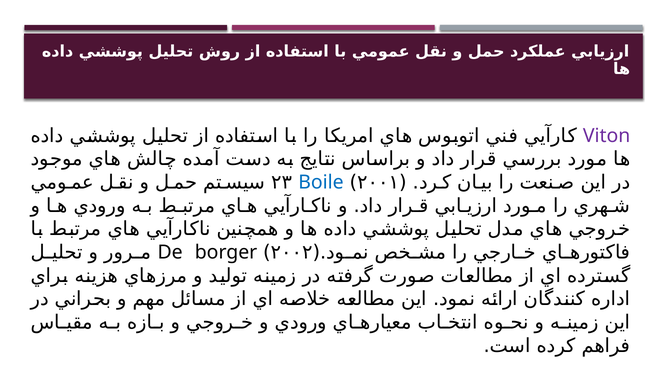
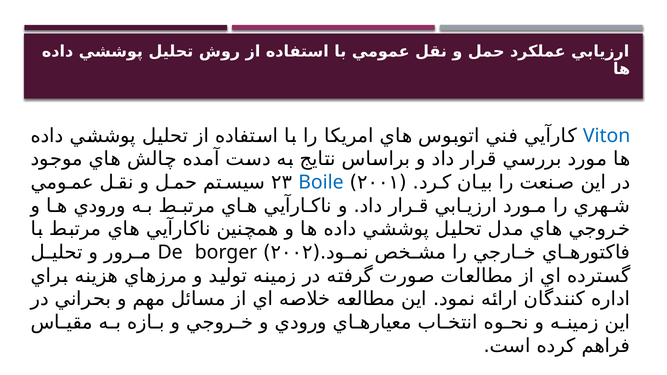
Viton colour: purple -> blue
